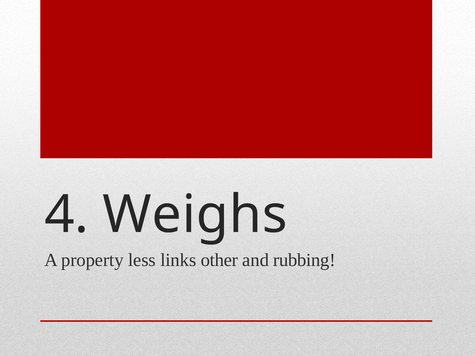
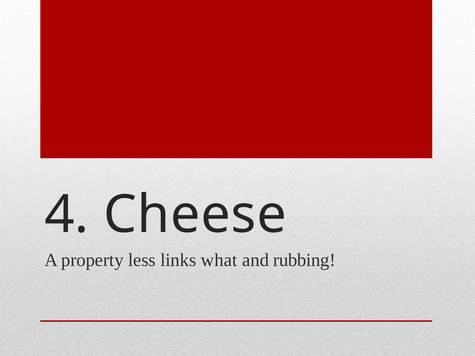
Weighs: Weighs -> Cheese
other: other -> what
